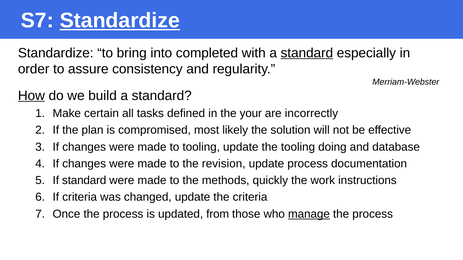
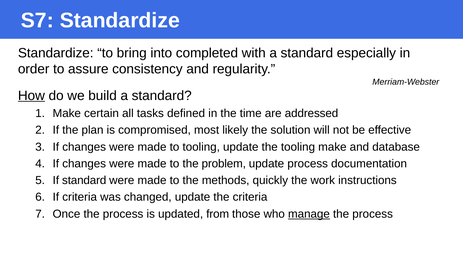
Standardize at (120, 21) underline: present -> none
standard at (307, 53) underline: present -> none
your: your -> time
incorrectly: incorrectly -> addressed
tooling doing: doing -> make
revision: revision -> problem
